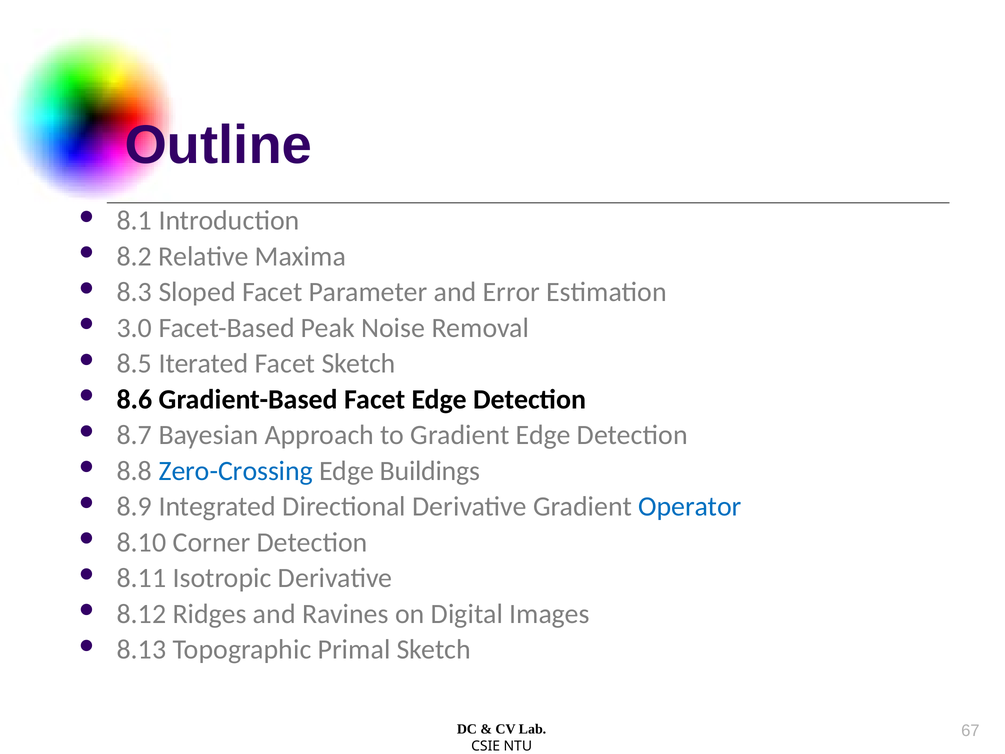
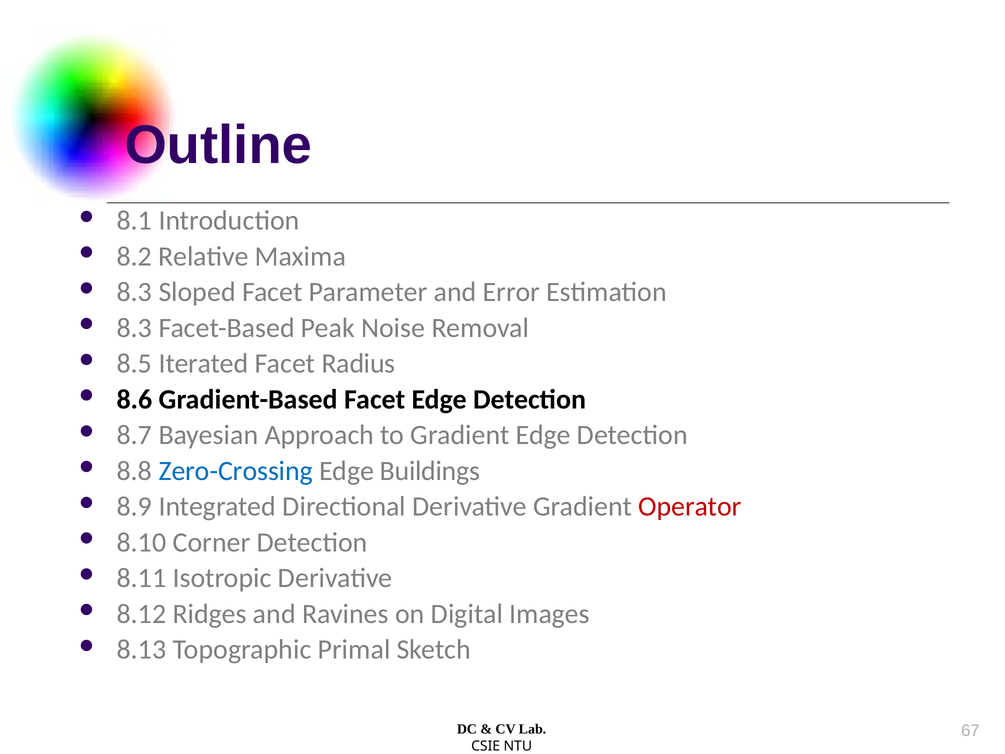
3.0 at (134, 328): 3.0 -> 8.3
Facet Sketch: Sketch -> Radius
Operator colour: blue -> red
